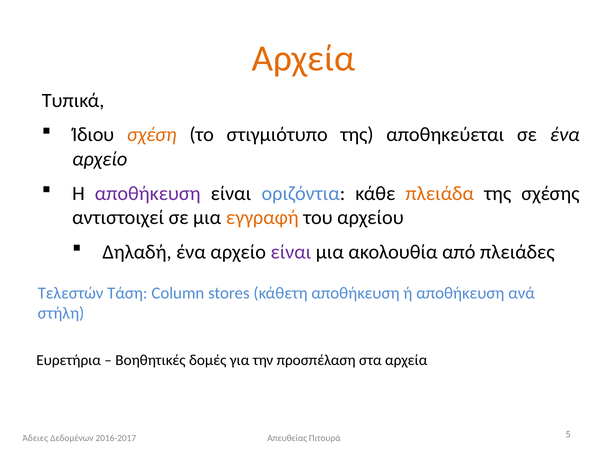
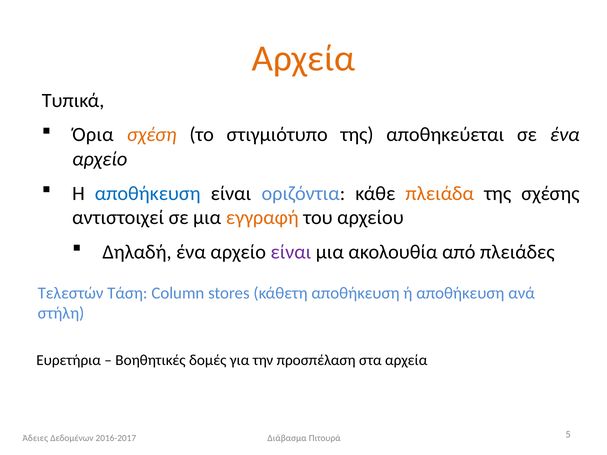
Ίδιου: Ίδιου -> Όρια
αποθήκευση at (148, 194) colour: purple -> blue
Απευθείας: Απευθείας -> Διάβασμα
